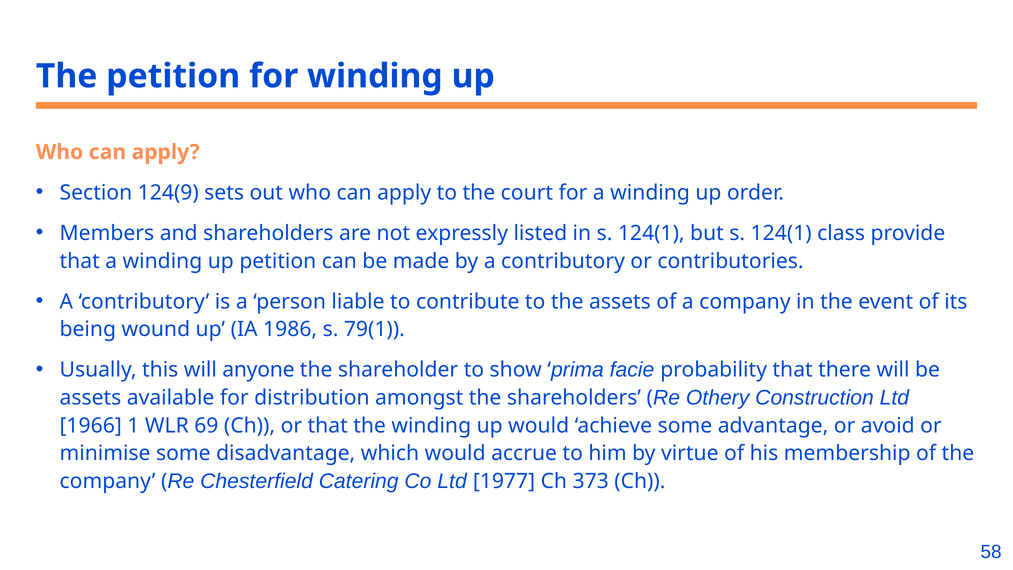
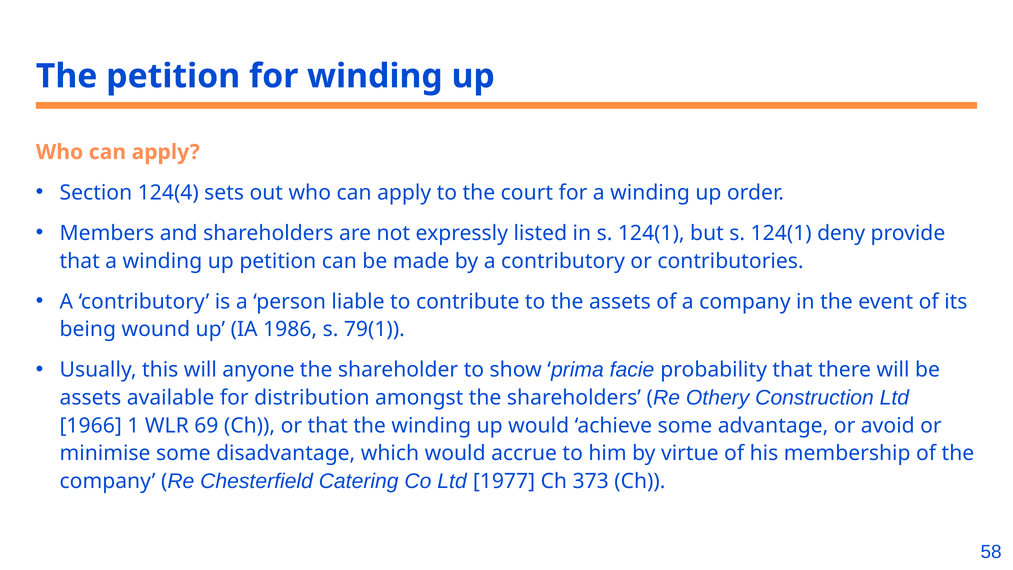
124(9: 124(9 -> 124(4
class: class -> deny
